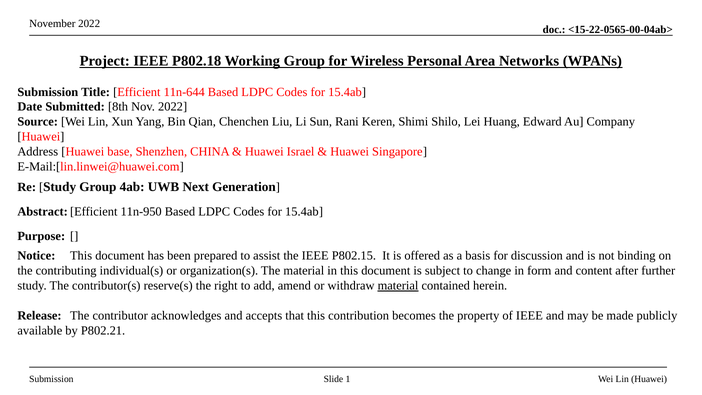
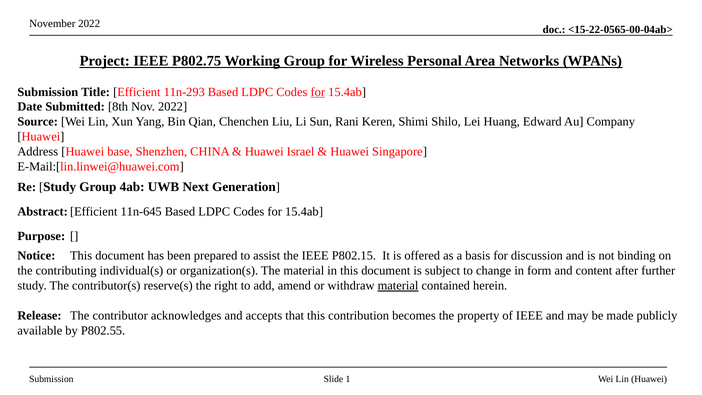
P802.18: P802.18 -> P802.75
11n-644: 11n-644 -> 11n-293
for at (318, 92) underline: none -> present
11n-950: 11n-950 -> 11n-645
P802.21: P802.21 -> P802.55
